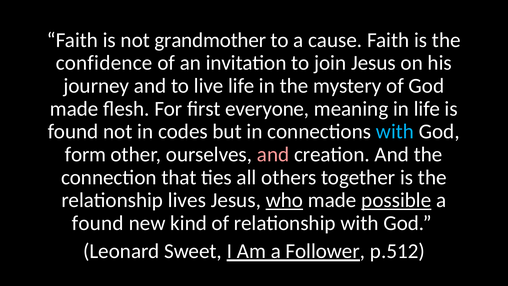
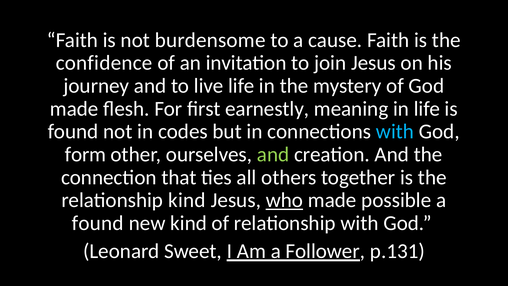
grandmother: grandmother -> burdensome
everyone: everyone -> earnestly
and at (273, 154) colour: pink -> light green
relationship lives: lives -> kind
possible underline: present -> none
p.512: p.512 -> p.131
